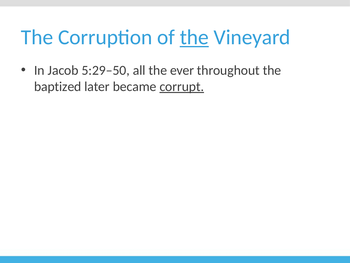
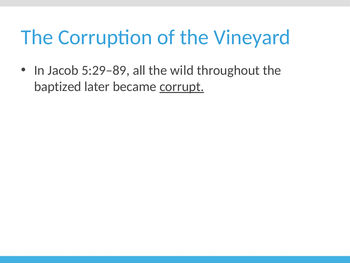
the at (194, 37) underline: present -> none
5:29–50: 5:29–50 -> 5:29–89
ever: ever -> wild
